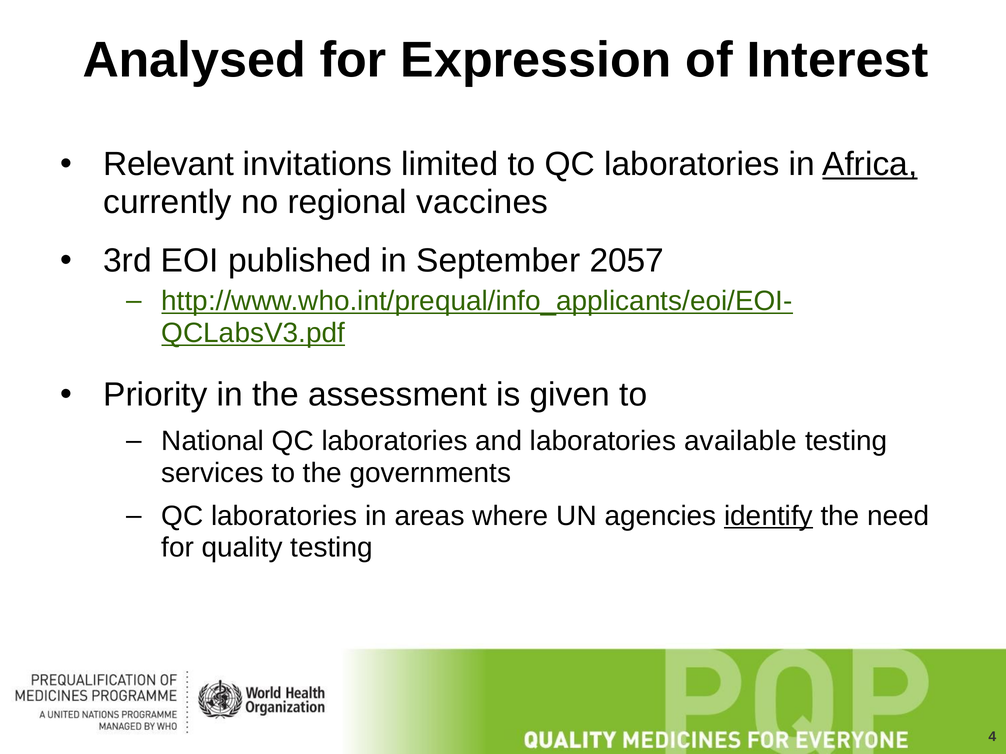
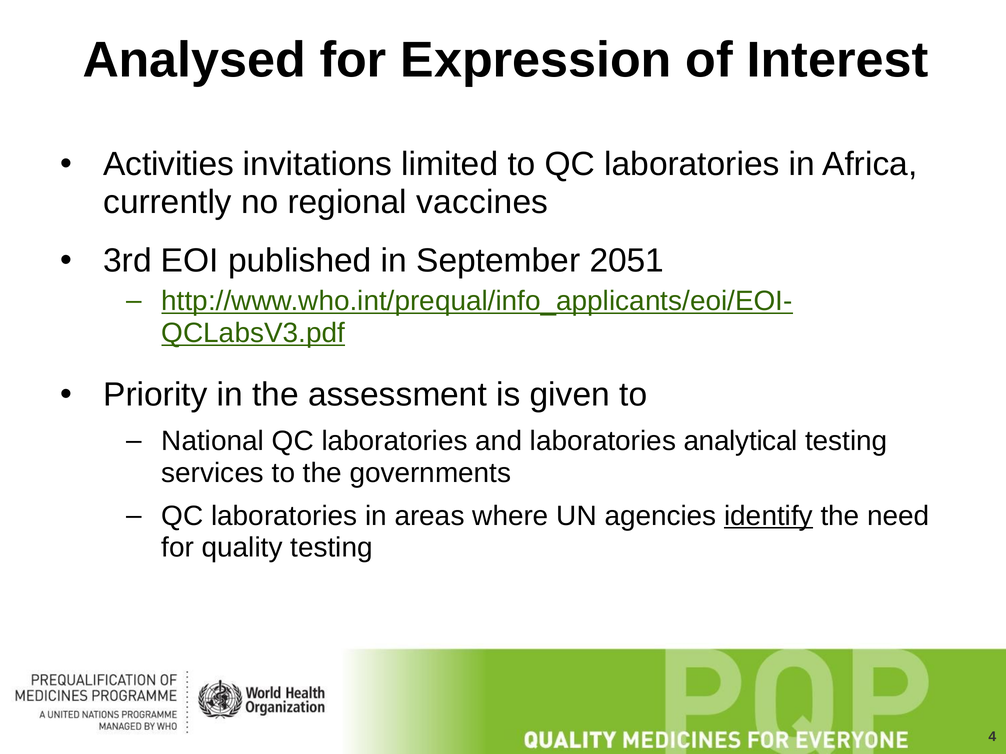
Relevant: Relevant -> Activities
Africa underline: present -> none
2057: 2057 -> 2051
available: available -> analytical
